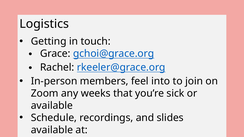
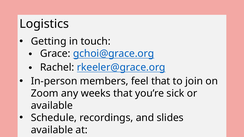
feel into: into -> that
